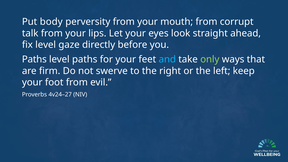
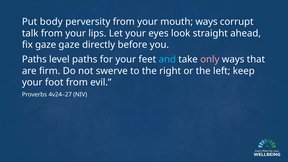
mouth from: from -> ways
fix level: level -> gaze
only colour: light green -> pink
